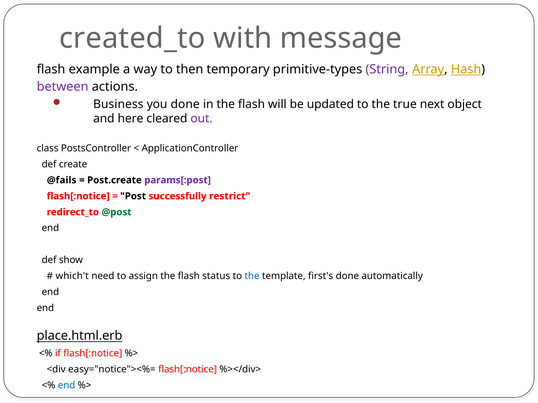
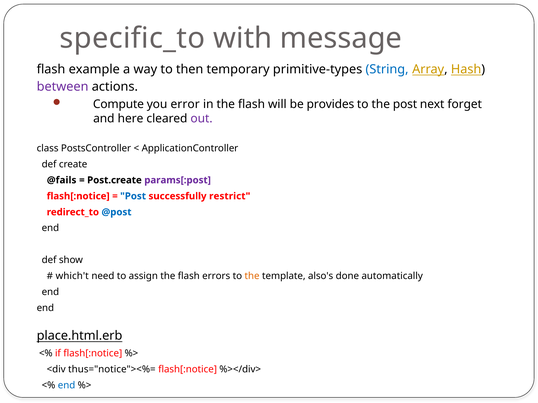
created_to: created_to -> specific_to
String colour: purple -> blue
Business: Business -> Compute
you done: done -> error
updated: updated -> provides
the true: true -> post
object: object -> forget
Post at (133, 196) colour: black -> blue
@post colour: green -> blue
status: status -> errors
the at (252, 276) colour: blue -> orange
first's: first's -> also's
easy="notice"><%=: easy="notice"><%= -> thus="notice"><%=
